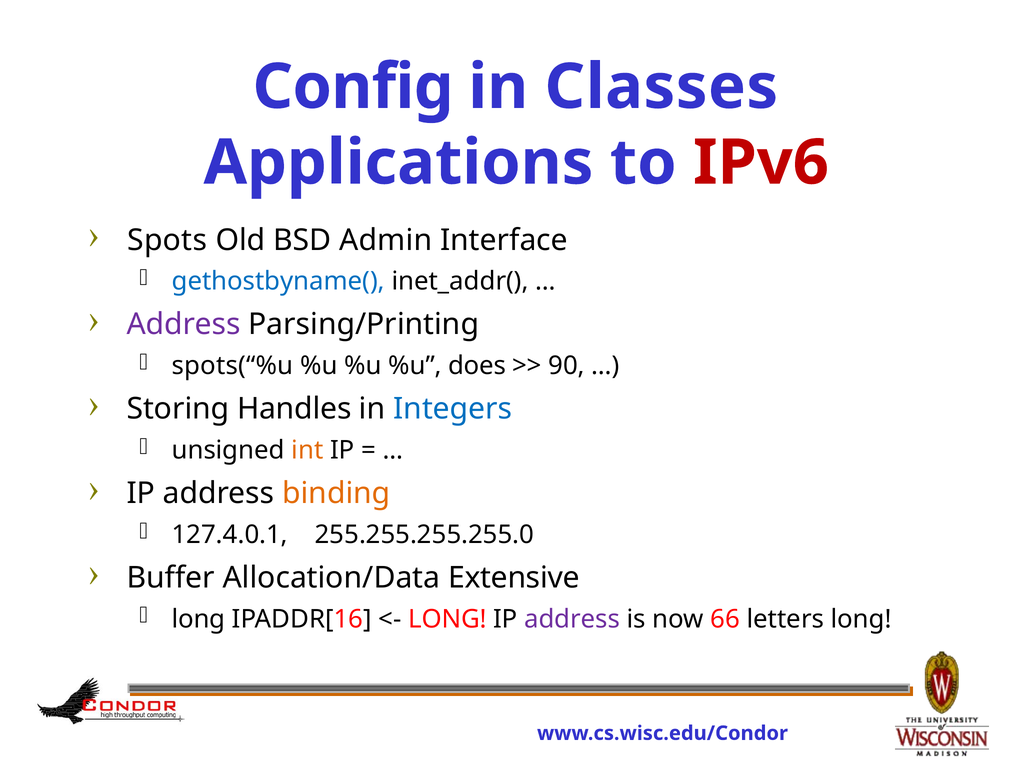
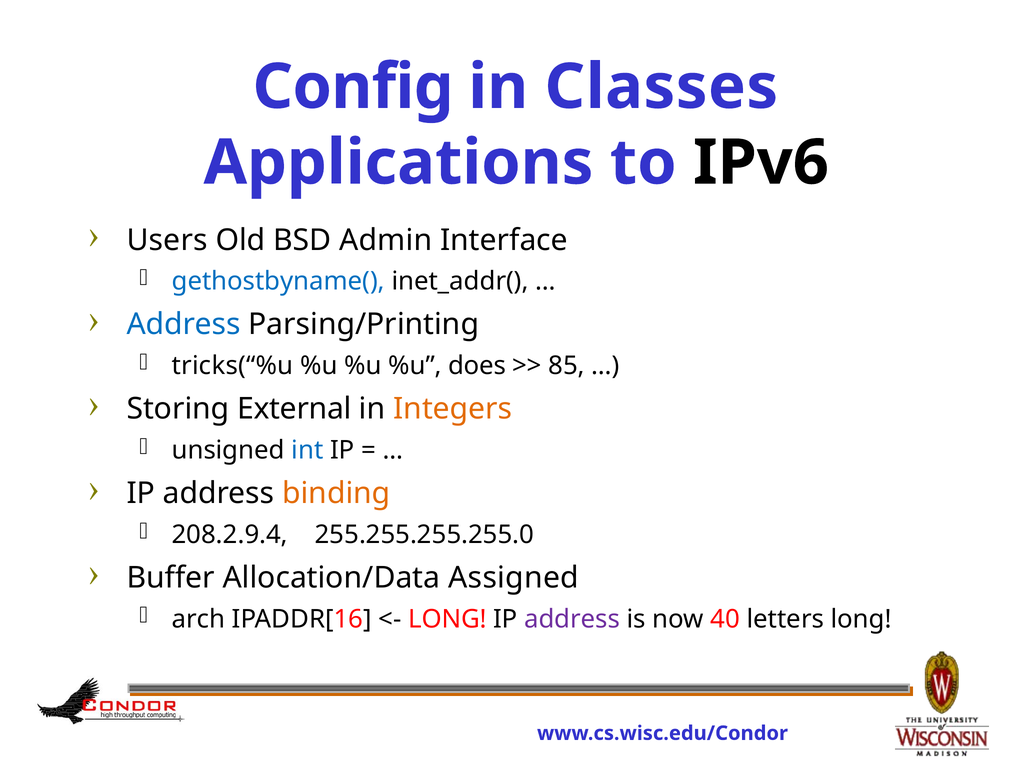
IPv6 colour: red -> black
Spots: Spots -> Users
Address at (184, 324) colour: purple -> blue
spots(“%u: spots(“%u -> tricks(“%u
90: 90 -> 85
Handles: Handles -> External
Integers colour: blue -> orange
int colour: orange -> blue
127.4.0.1: 127.4.0.1 -> 208.2.9.4
Extensive: Extensive -> Assigned
long at (199, 619): long -> arch
66: 66 -> 40
